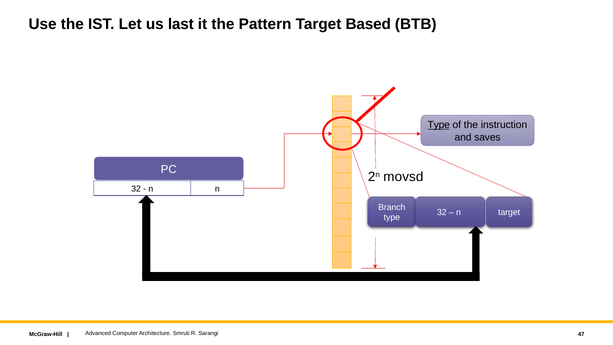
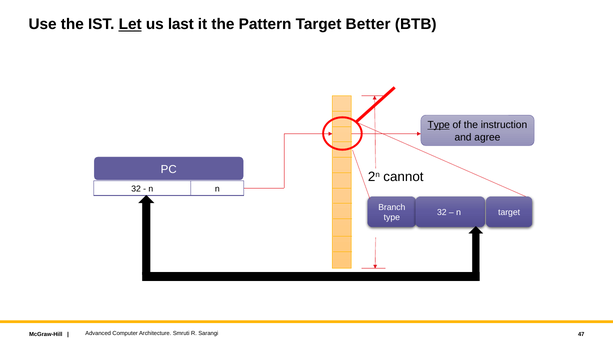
Let underline: none -> present
Based: Based -> Better
saves: saves -> agree
movsd: movsd -> cannot
